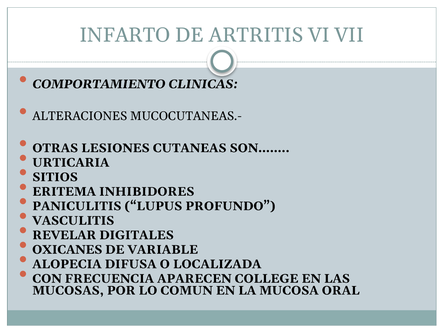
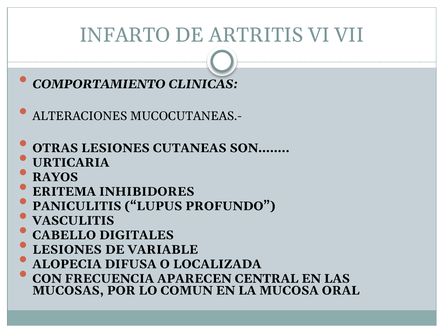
SITIOS: SITIOS -> RAYOS
REVELAR: REVELAR -> CABELLO
OXICANES at (67, 250): OXICANES -> LESIONES
COLLEGE: COLLEGE -> CENTRAL
